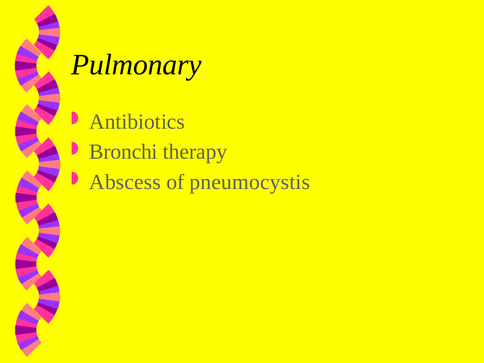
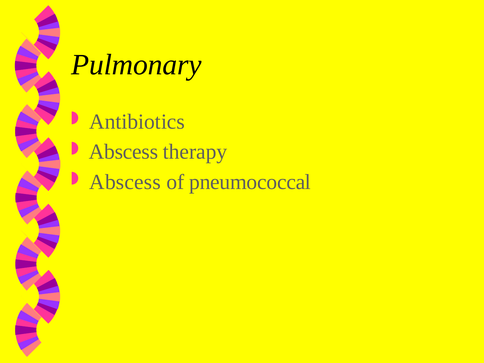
Bronchi at (123, 152): Bronchi -> Abscess
pneumocystis: pneumocystis -> pneumococcal
